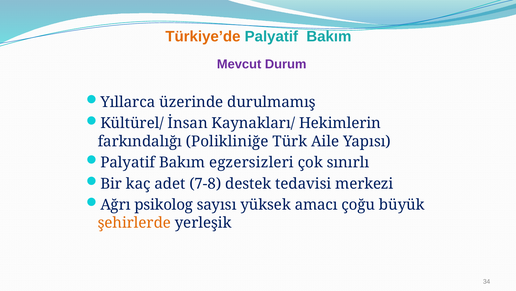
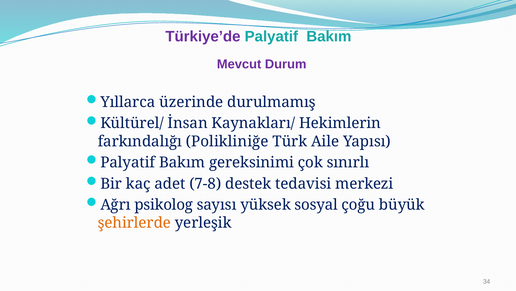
Türkiye’de colour: orange -> purple
egzersizleri: egzersizleri -> gereksinimi
amacı: amacı -> sosyal
